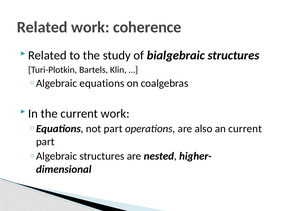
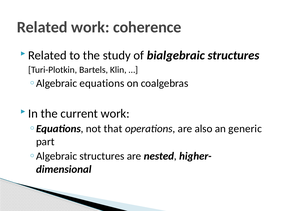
not part: part -> that
an current: current -> generic
